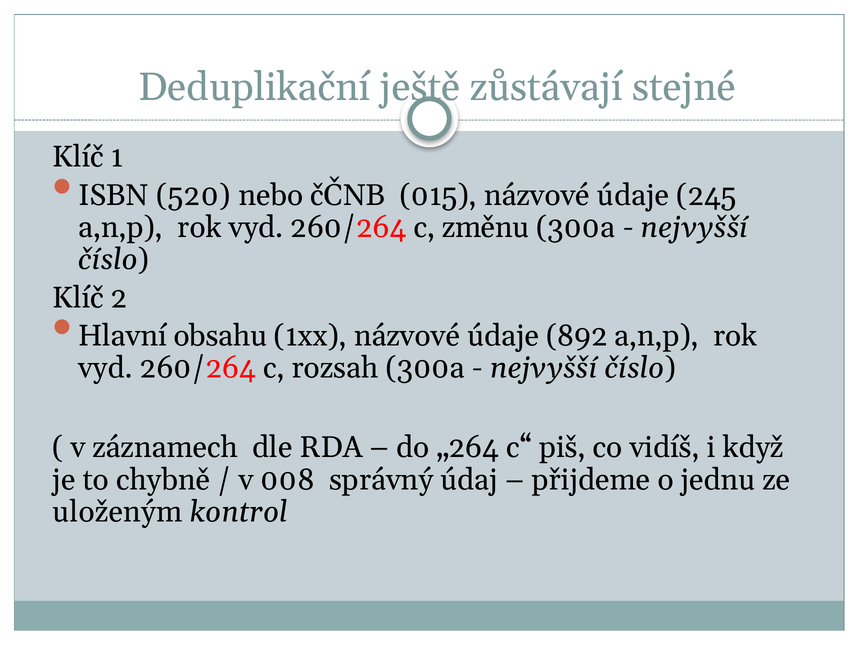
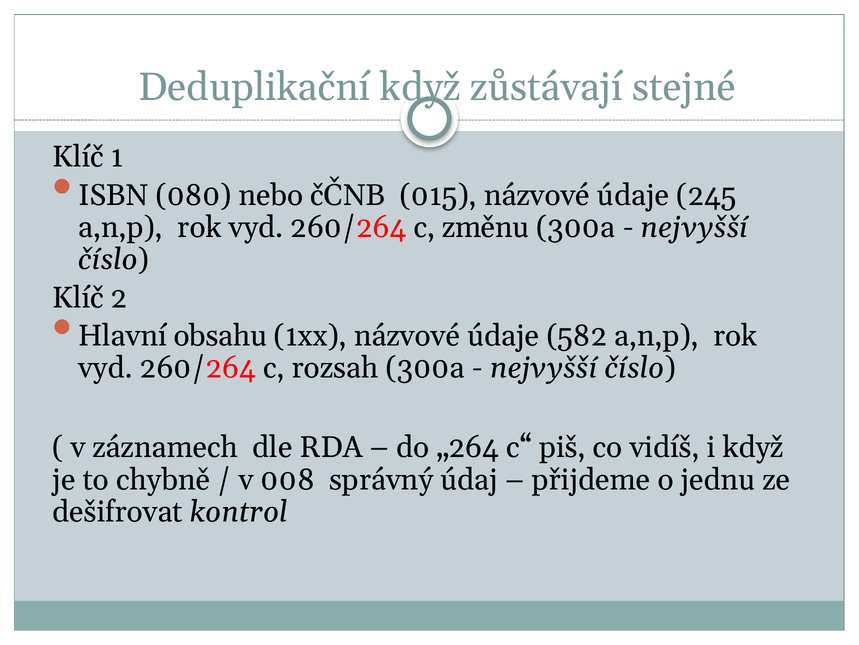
Deduplikační ještě: ještě -> když
520: 520 -> 080
892: 892 -> 582
uloženým: uloženým -> dešifrovat
